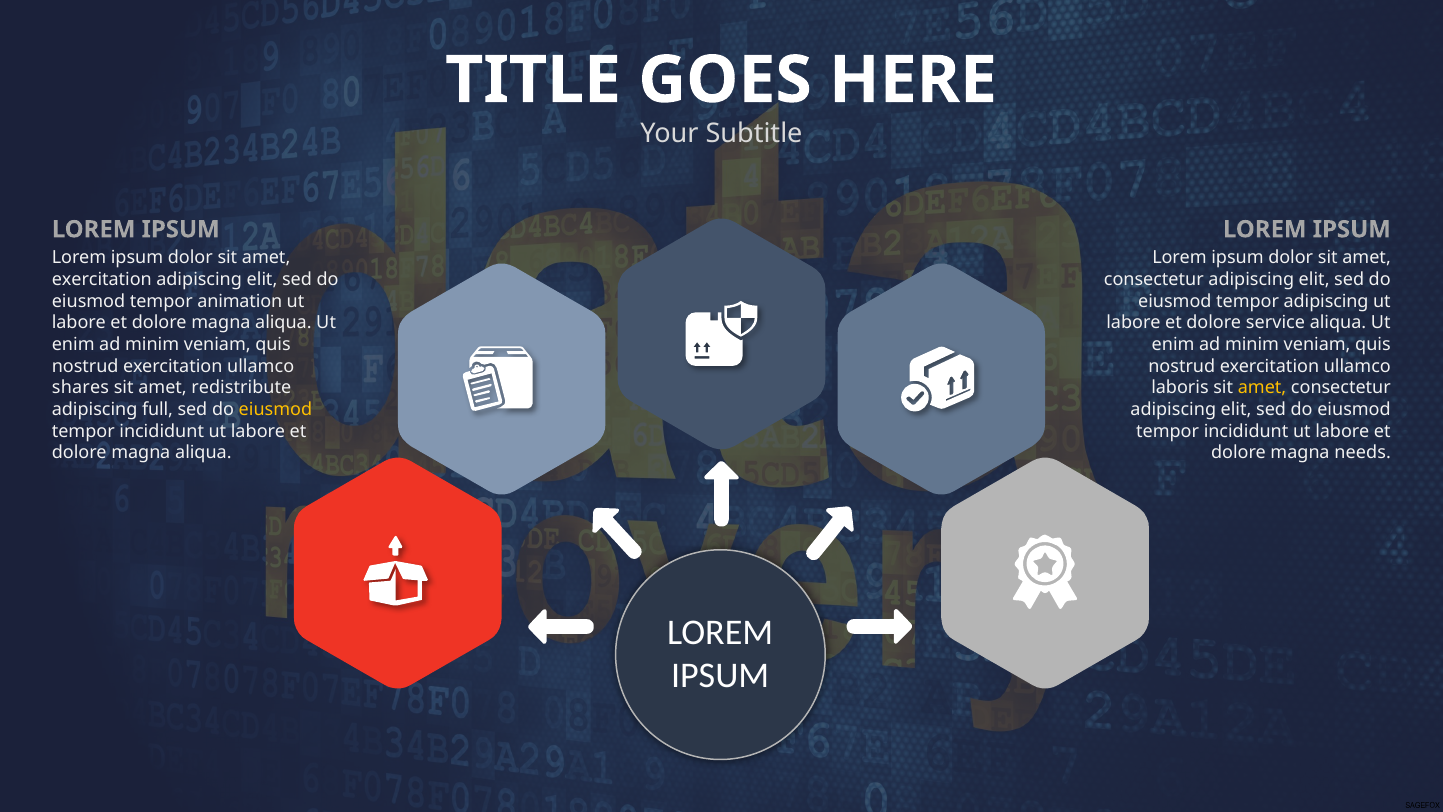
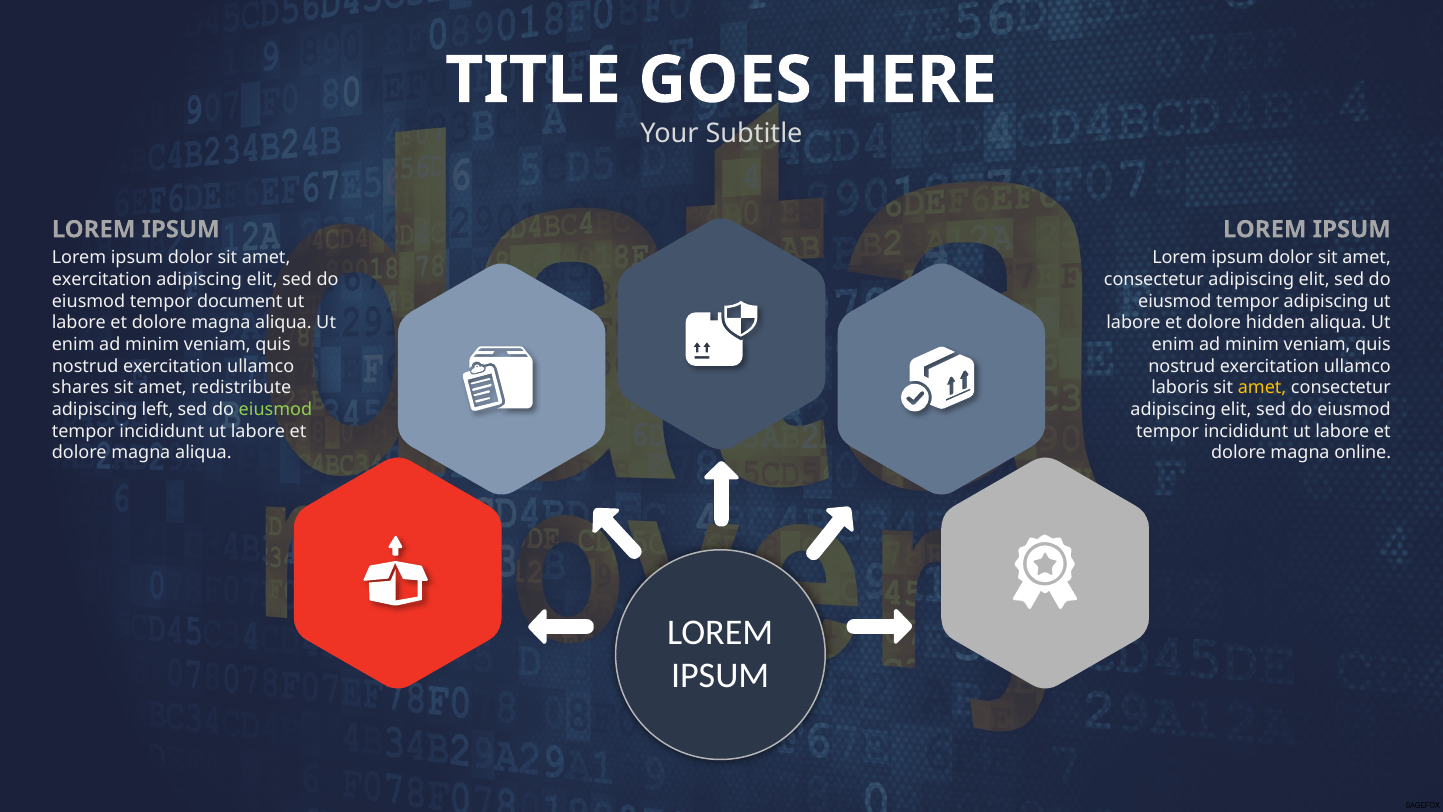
animation: animation -> document
service: service -> hidden
full: full -> left
eiusmod at (275, 409) colour: yellow -> light green
needs: needs -> online
